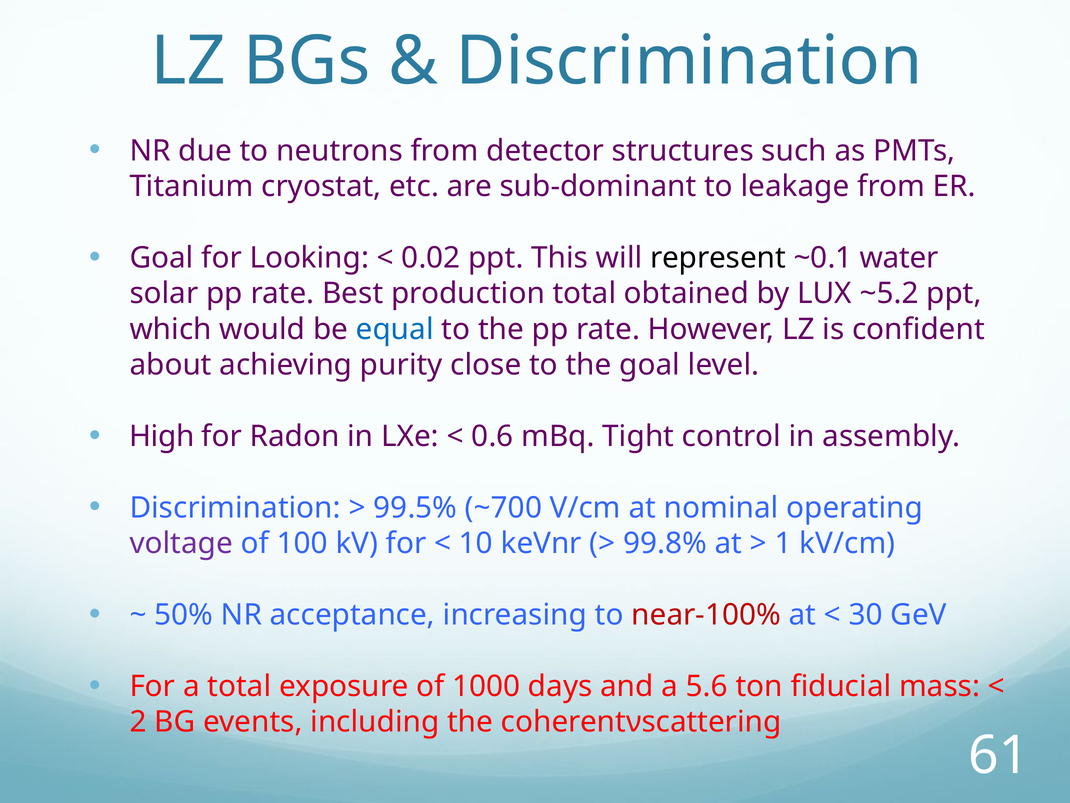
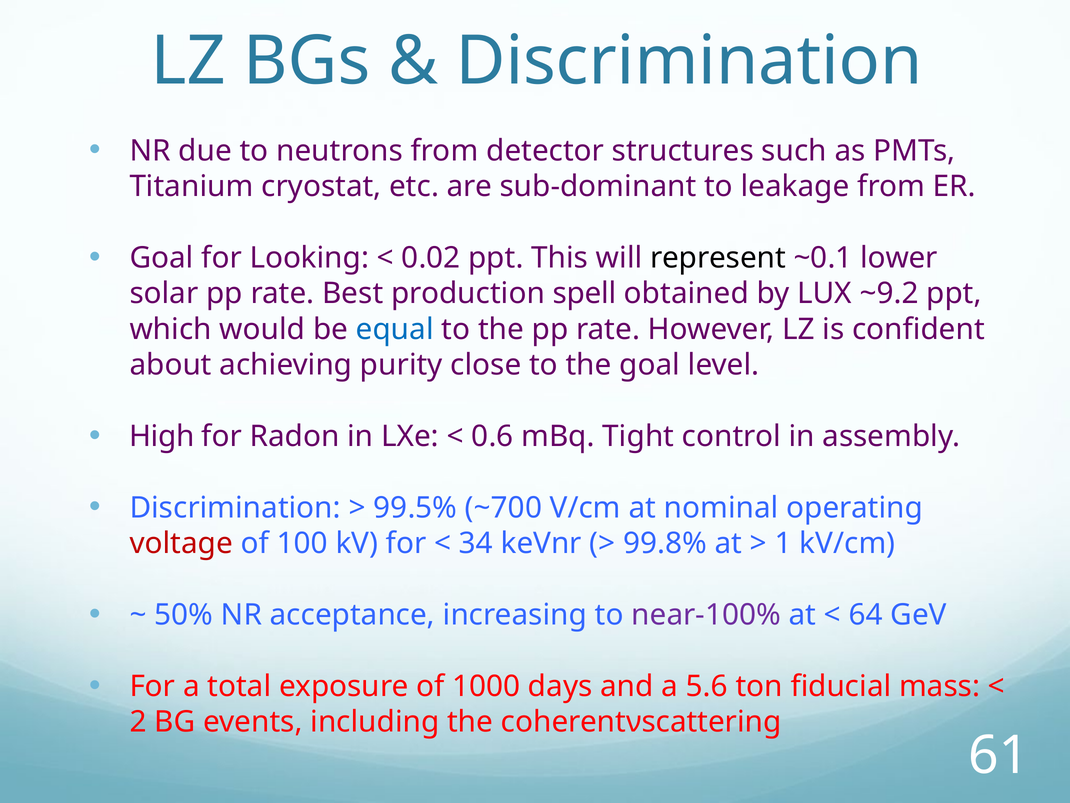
water: water -> lower
production total: total -> spell
~5.2: ~5.2 -> ~9.2
voltage colour: purple -> red
10: 10 -> 34
near-100% colour: red -> purple
30: 30 -> 64
